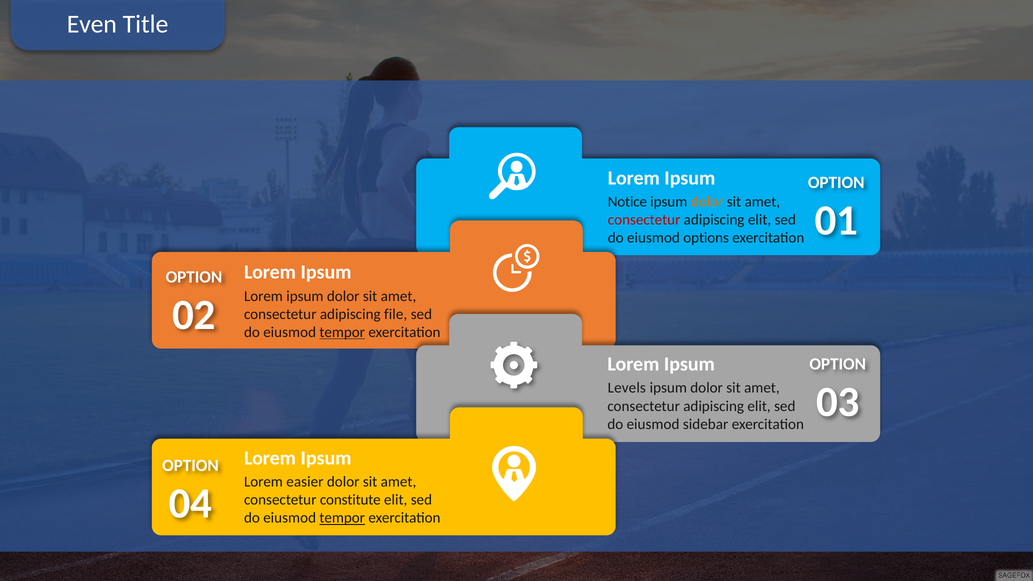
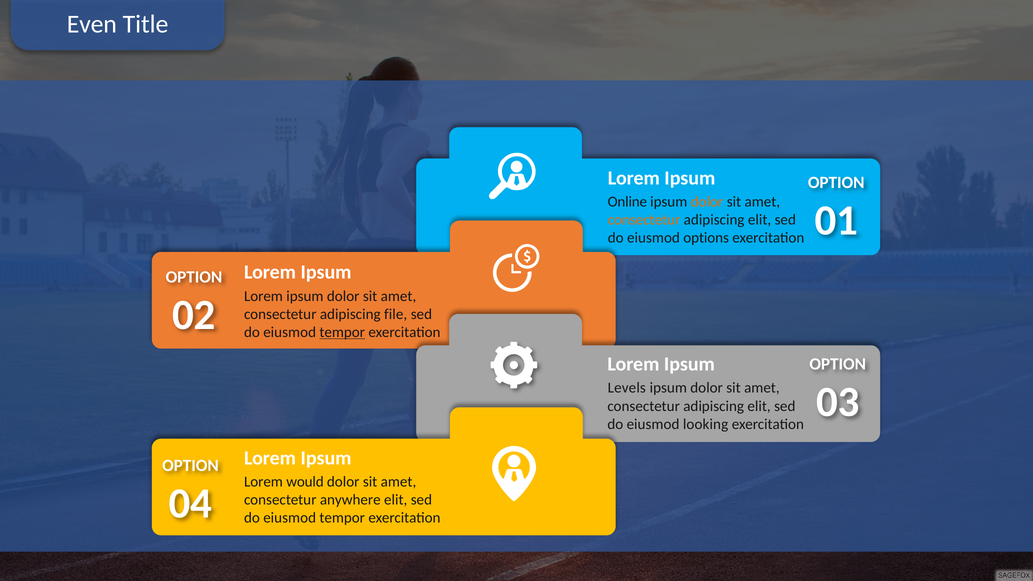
Notice: Notice -> Online
consectetur at (644, 220) colour: red -> orange
sidebar: sidebar -> looking
easier: easier -> would
constitute: constitute -> anywhere
tempor at (342, 518) underline: present -> none
